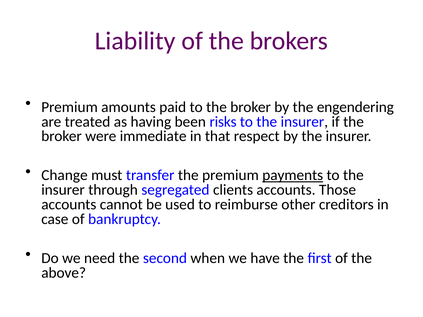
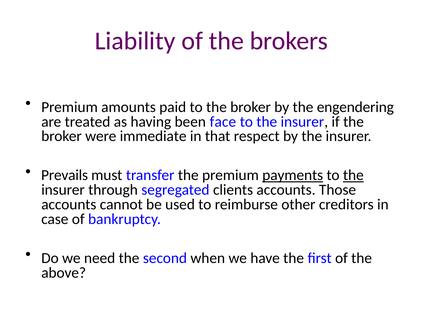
risks: risks -> face
Change: Change -> Prevails
the at (353, 175) underline: none -> present
